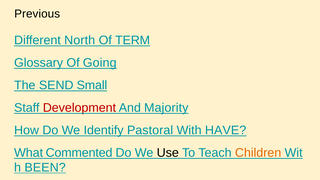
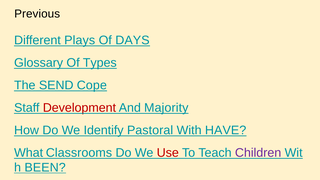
North: North -> Plays
TERM: TERM -> DAYS
Going: Going -> Types
Small: Small -> Cope
Commented: Commented -> Classrooms
Use colour: black -> red
Children colour: orange -> purple
